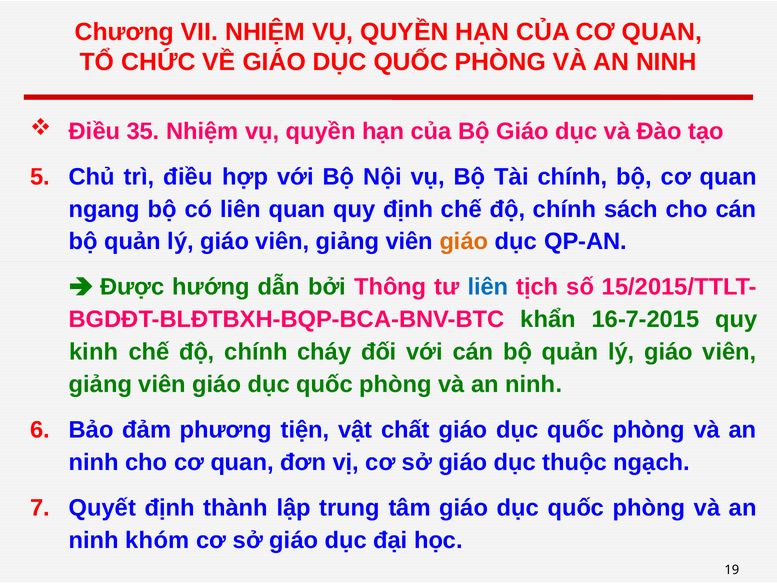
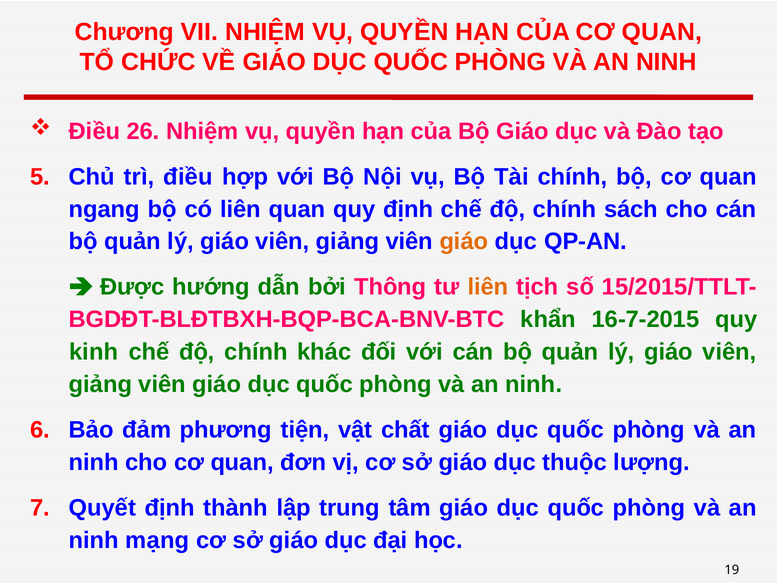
35: 35 -> 26
liên at (488, 287) colour: blue -> orange
cháy: cháy -> khác
ngạch: ngạch -> lượng
khóm: khóm -> mạng
